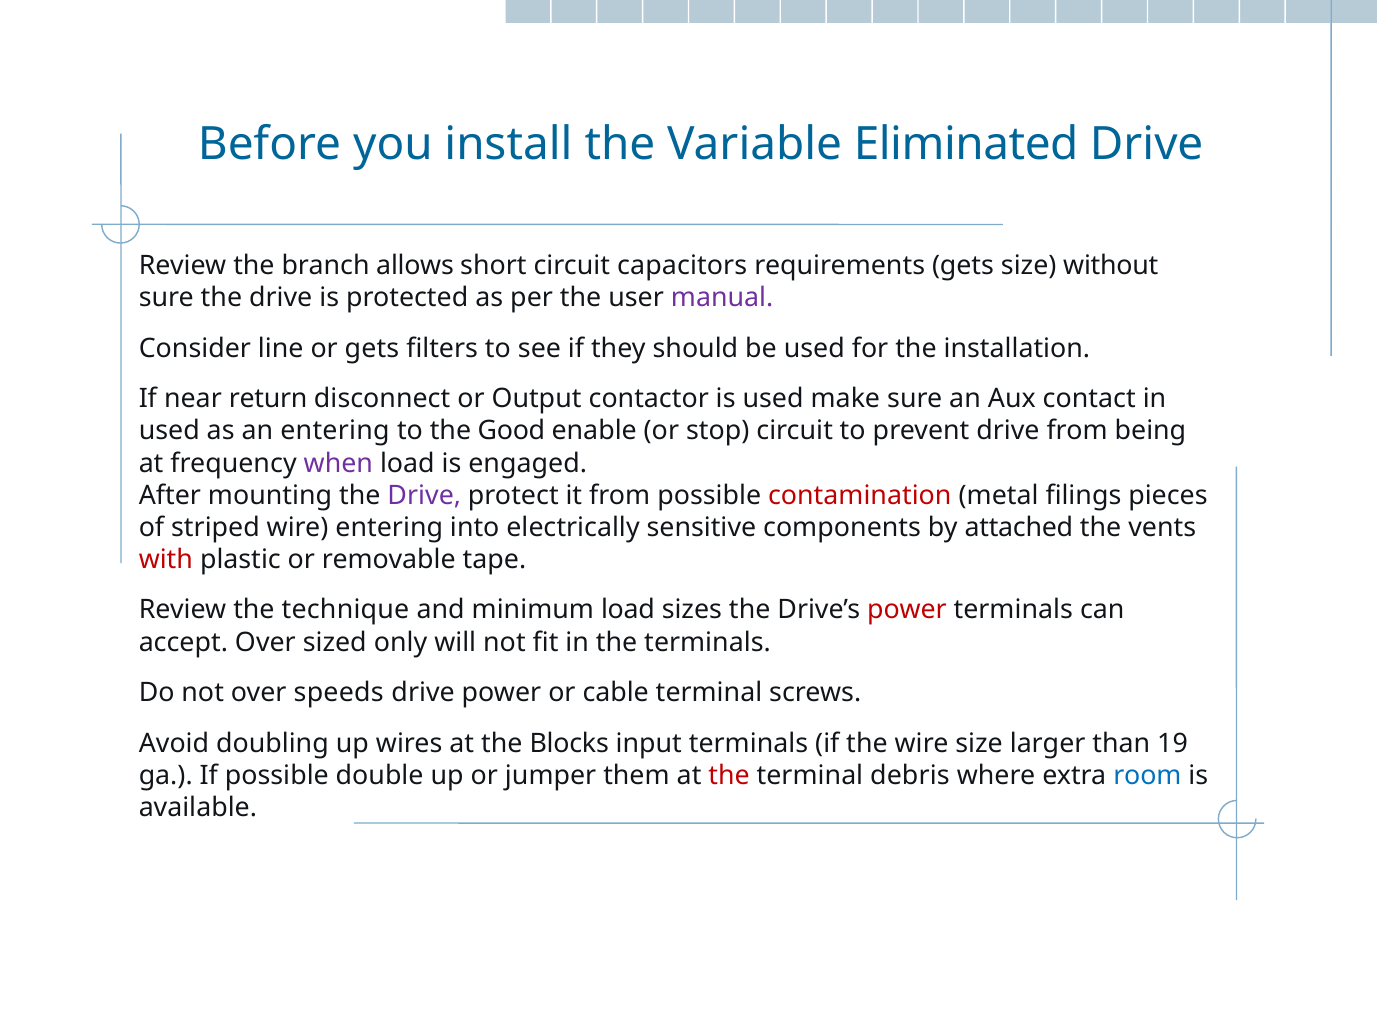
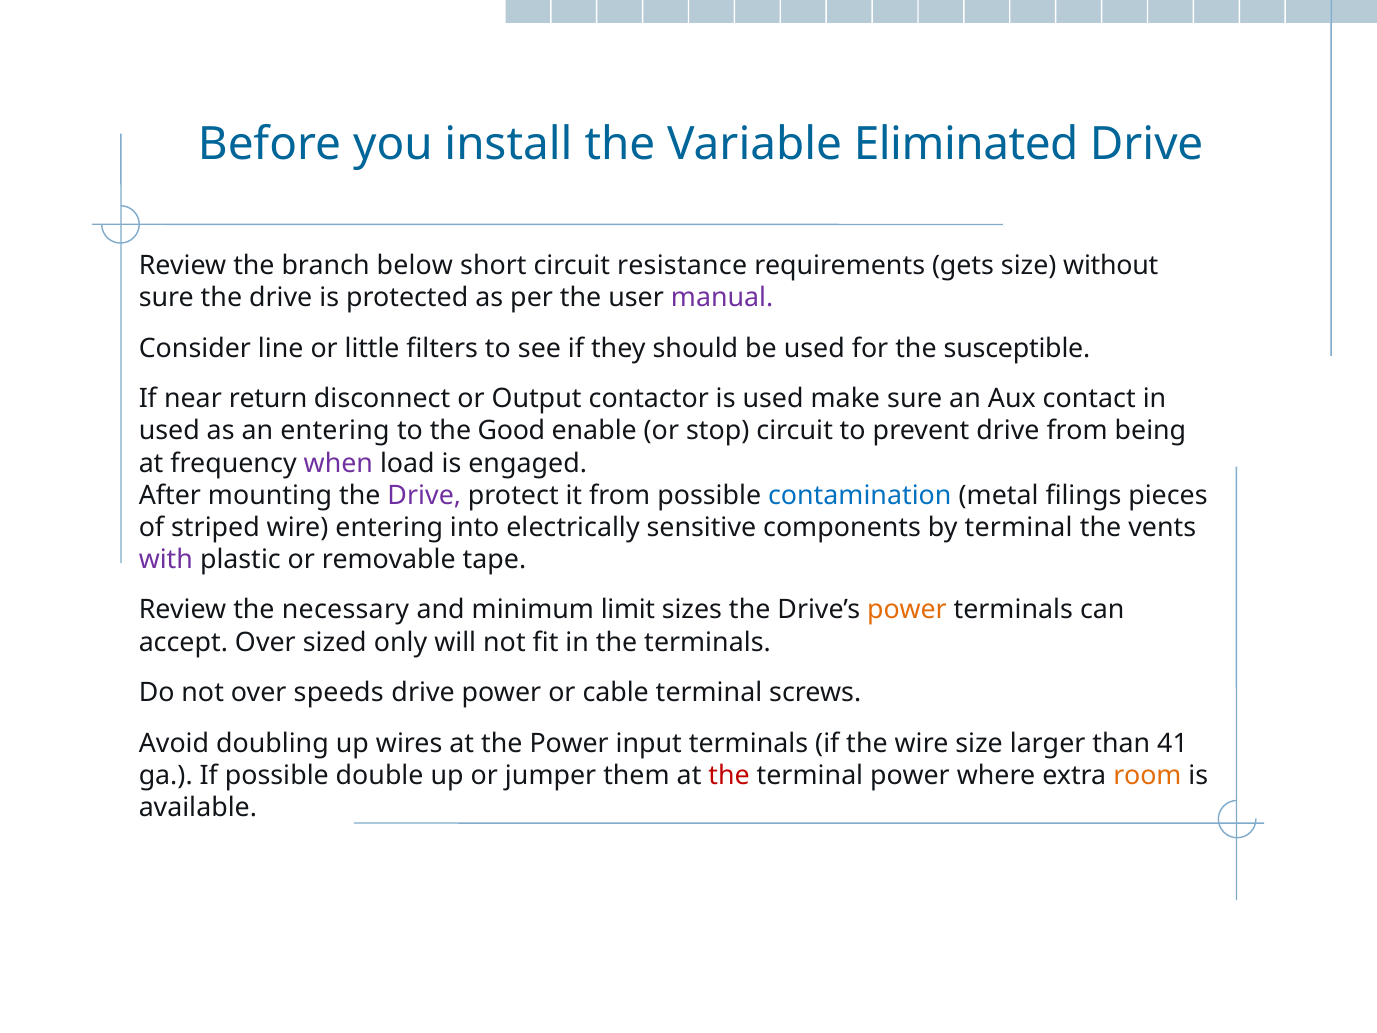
allows: allows -> below
capacitors: capacitors -> resistance
or gets: gets -> little
installation: installation -> susceptible
contamination colour: red -> blue
by attached: attached -> terminal
with colour: red -> purple
technique: technique -> necessary
minimum load: load -> limit
power at (907, 610) colour: red -> orange
the Blocks: Blocks -> Power
19: 19 -> 41
terminal debris: debris -> power
room colour: blue -> orange
